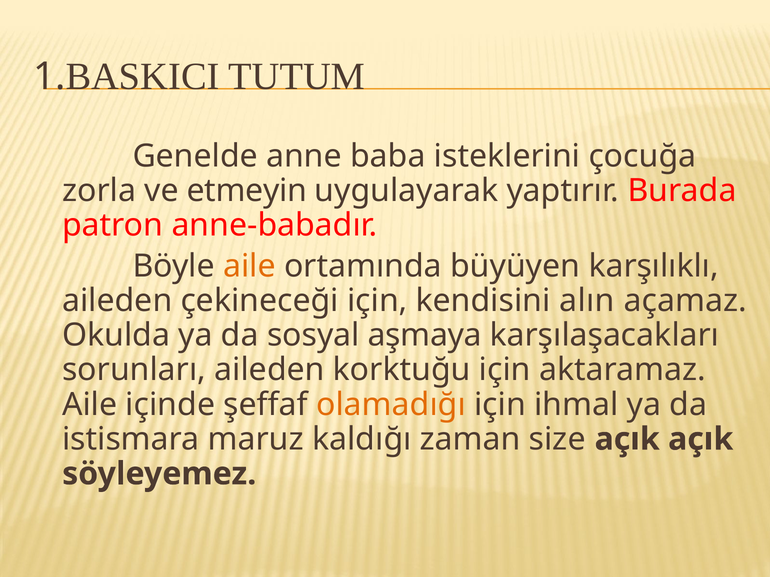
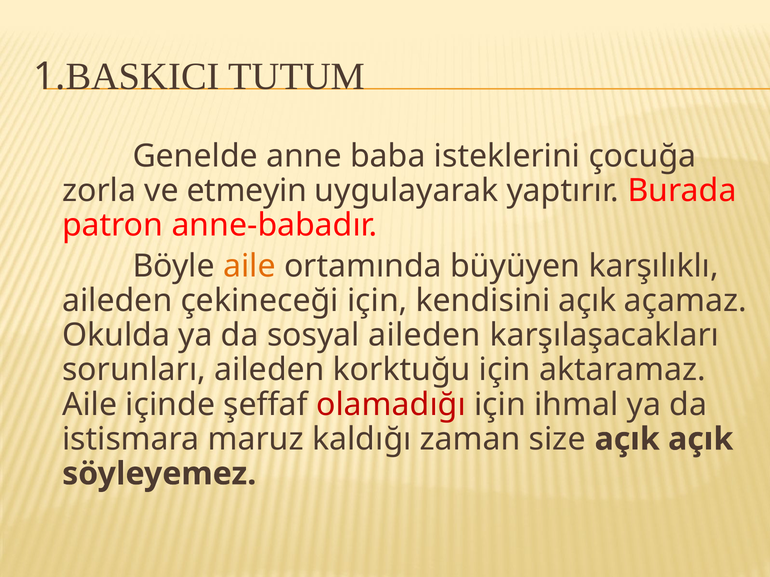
kendisini alın: alın -> açık
sosyal aşmaya: aşmaya -> aileden
olamadığı colour: orange -> red
